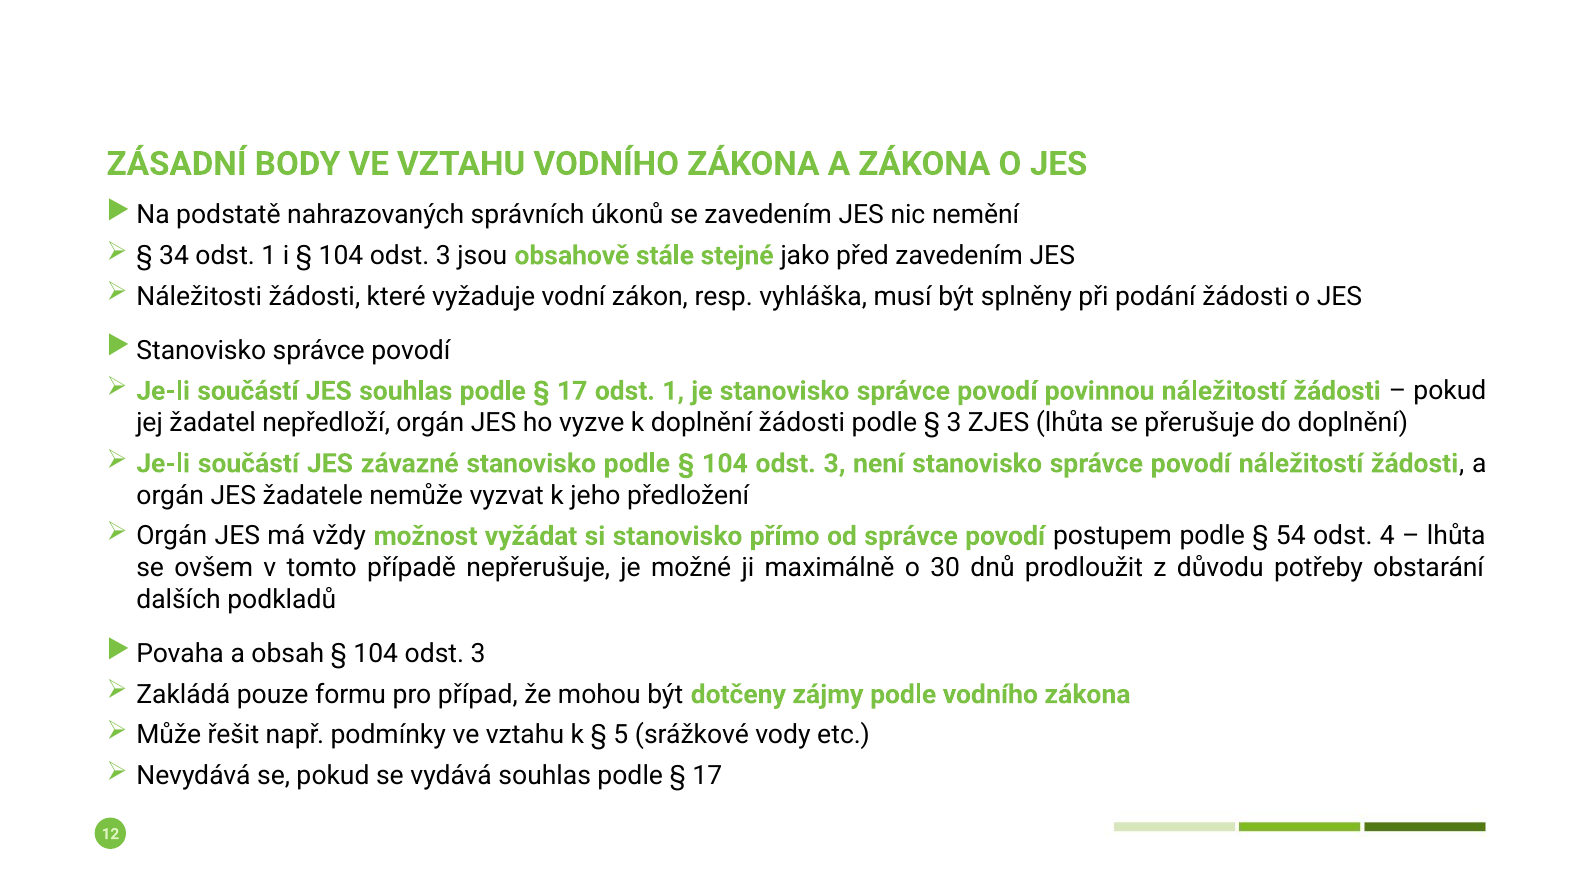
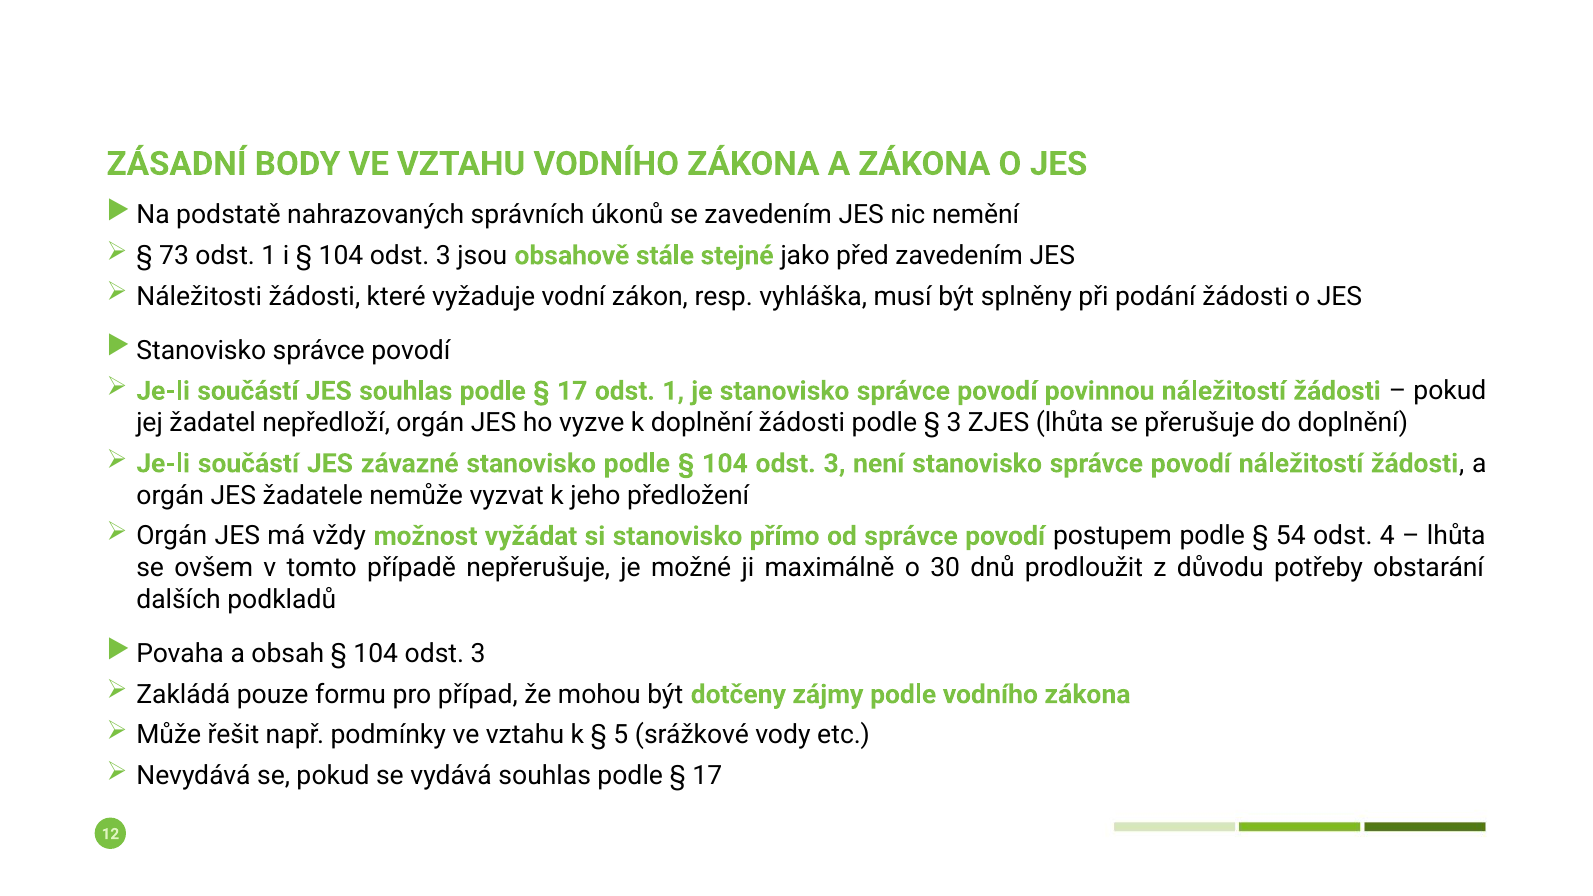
34: 34 -> 73
